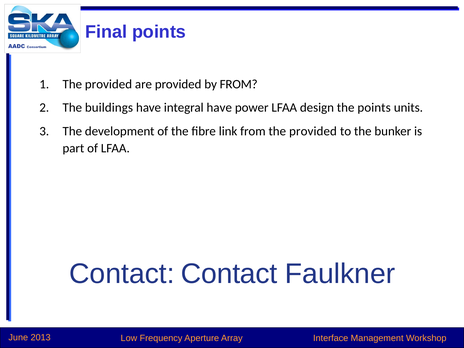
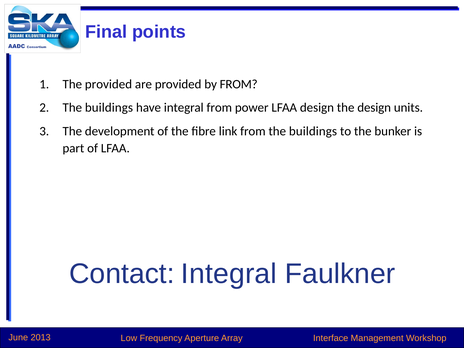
integral have: have -> from
the points: points -> design
from the provided: provided -> buildings
Contact Contact: Contact -> Integral
